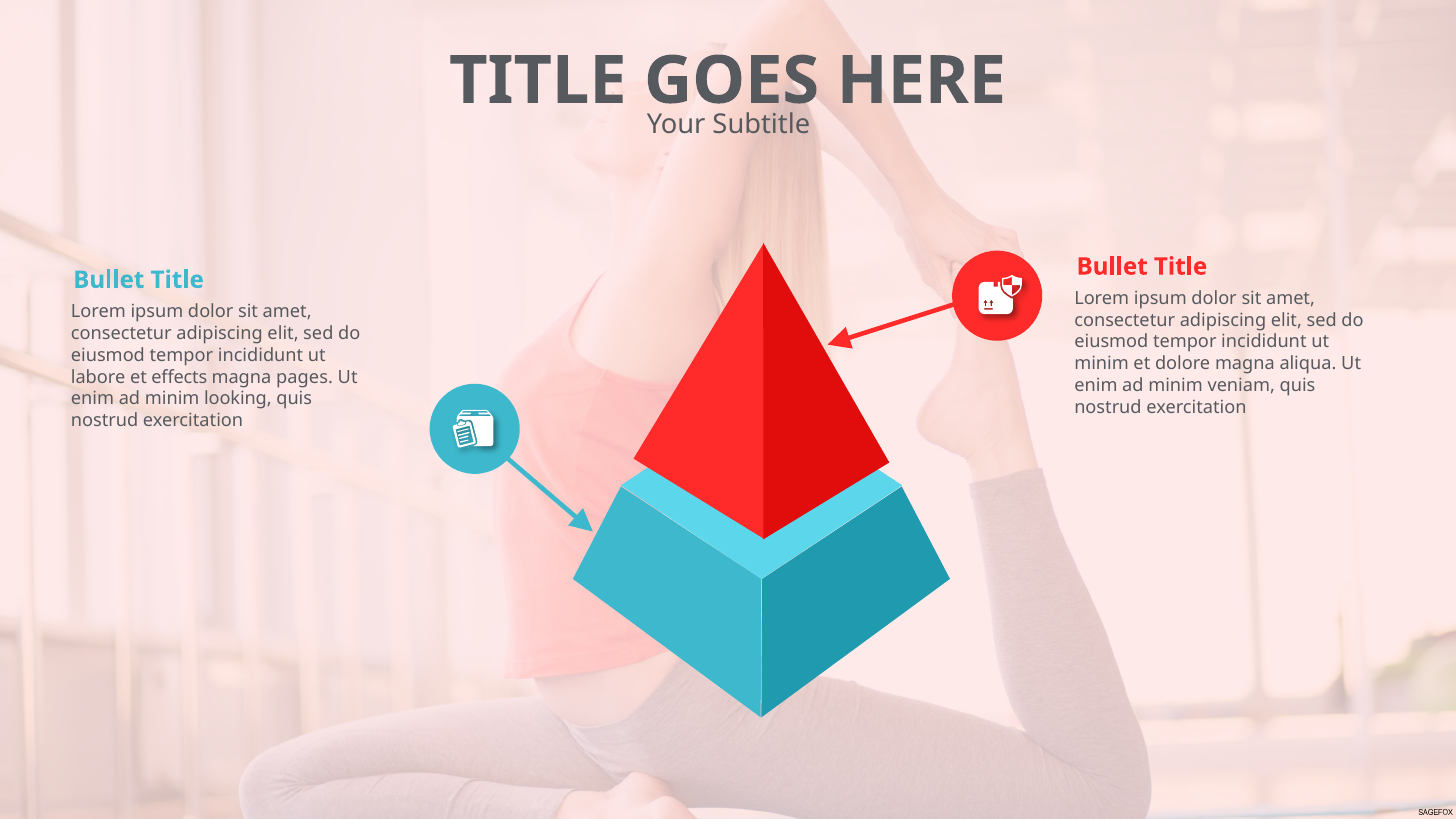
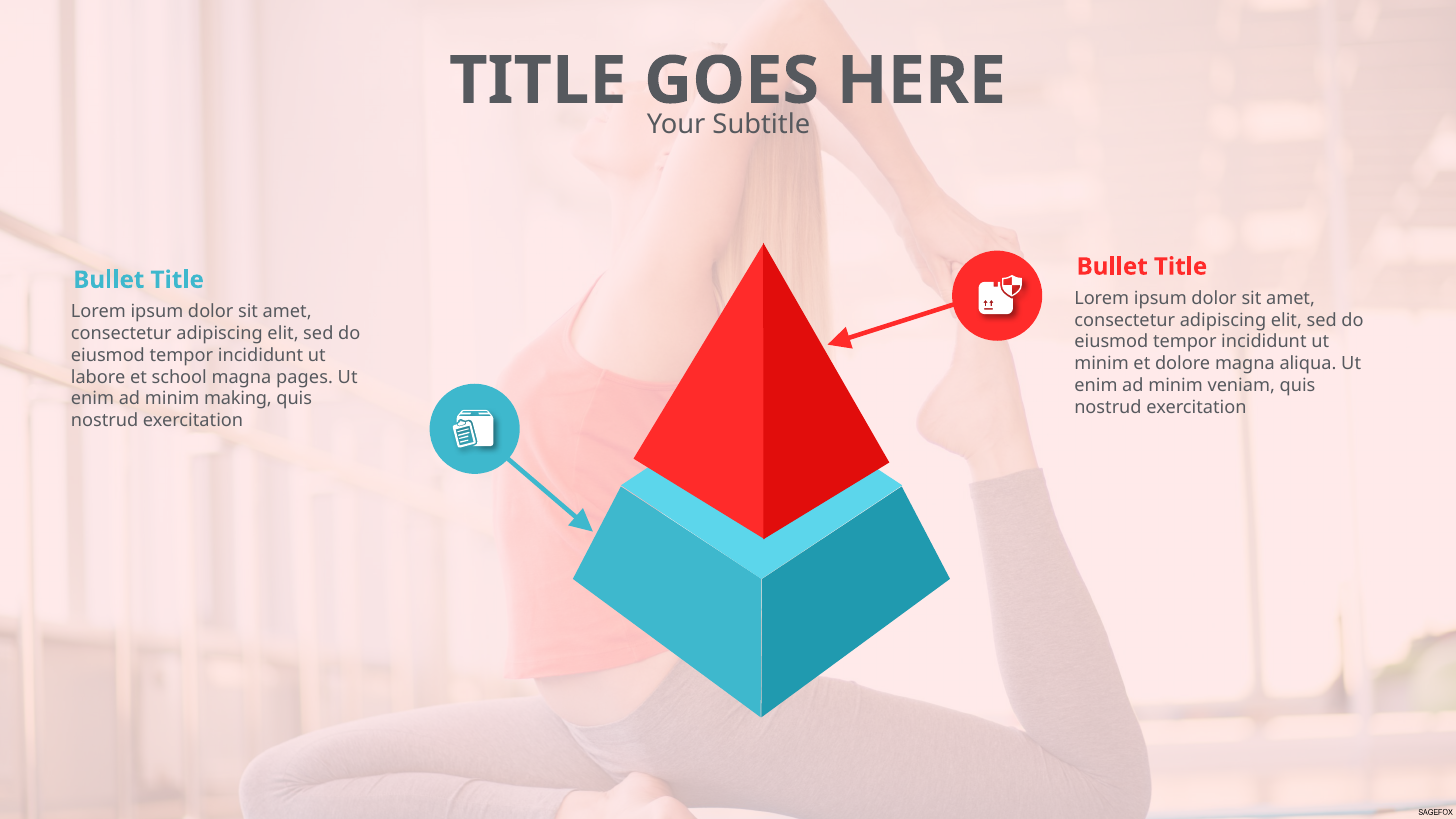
effects: effects -> school
looking: looking -> making
